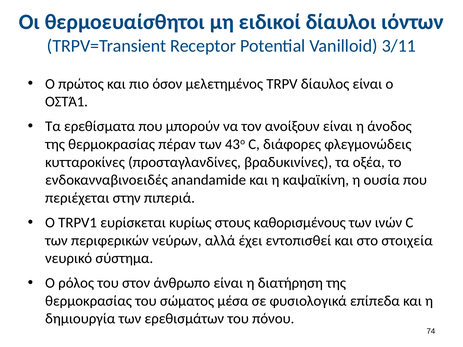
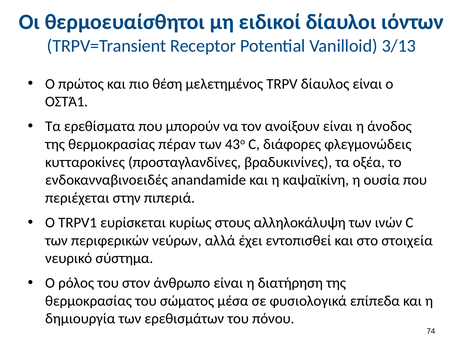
3/11: 3/11 -> 3/13
όσον: όσον -> θέση
καθορισμένους: καθορισμένους -> αλληλοκάλυψη
